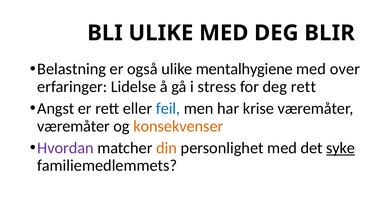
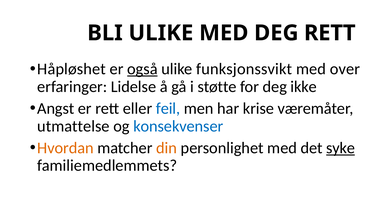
DEG BLIR: BLIR -> RETT
Belastning: Belastning -> Håpløshet
også underline: none -> present
mentalhygiene: mentalhygiene -> funksjonssvikt
stress: stress -> støtte
deg rett: rett -> ikke
væremåter at (74, 126): væremåter -> utmattelse
konsekvenser colour: orange -> blue
Hvordan colour: purple -> orange
